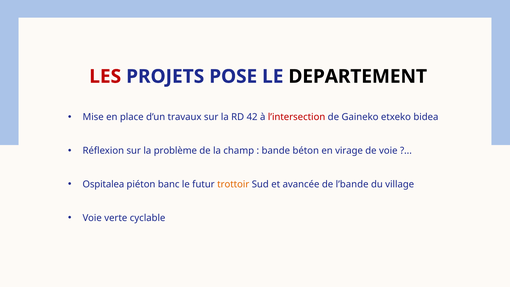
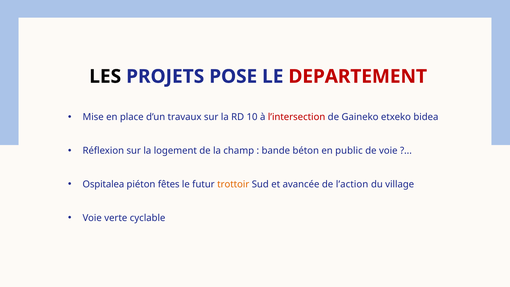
LES colour: red -> black
DEPARTEMENT colour: black -> red
42: 42 -> 10
problème: problème -> logement
virage: virage -> public
banc: banc -> fêtes
l’bande: l’bande -> l’action
